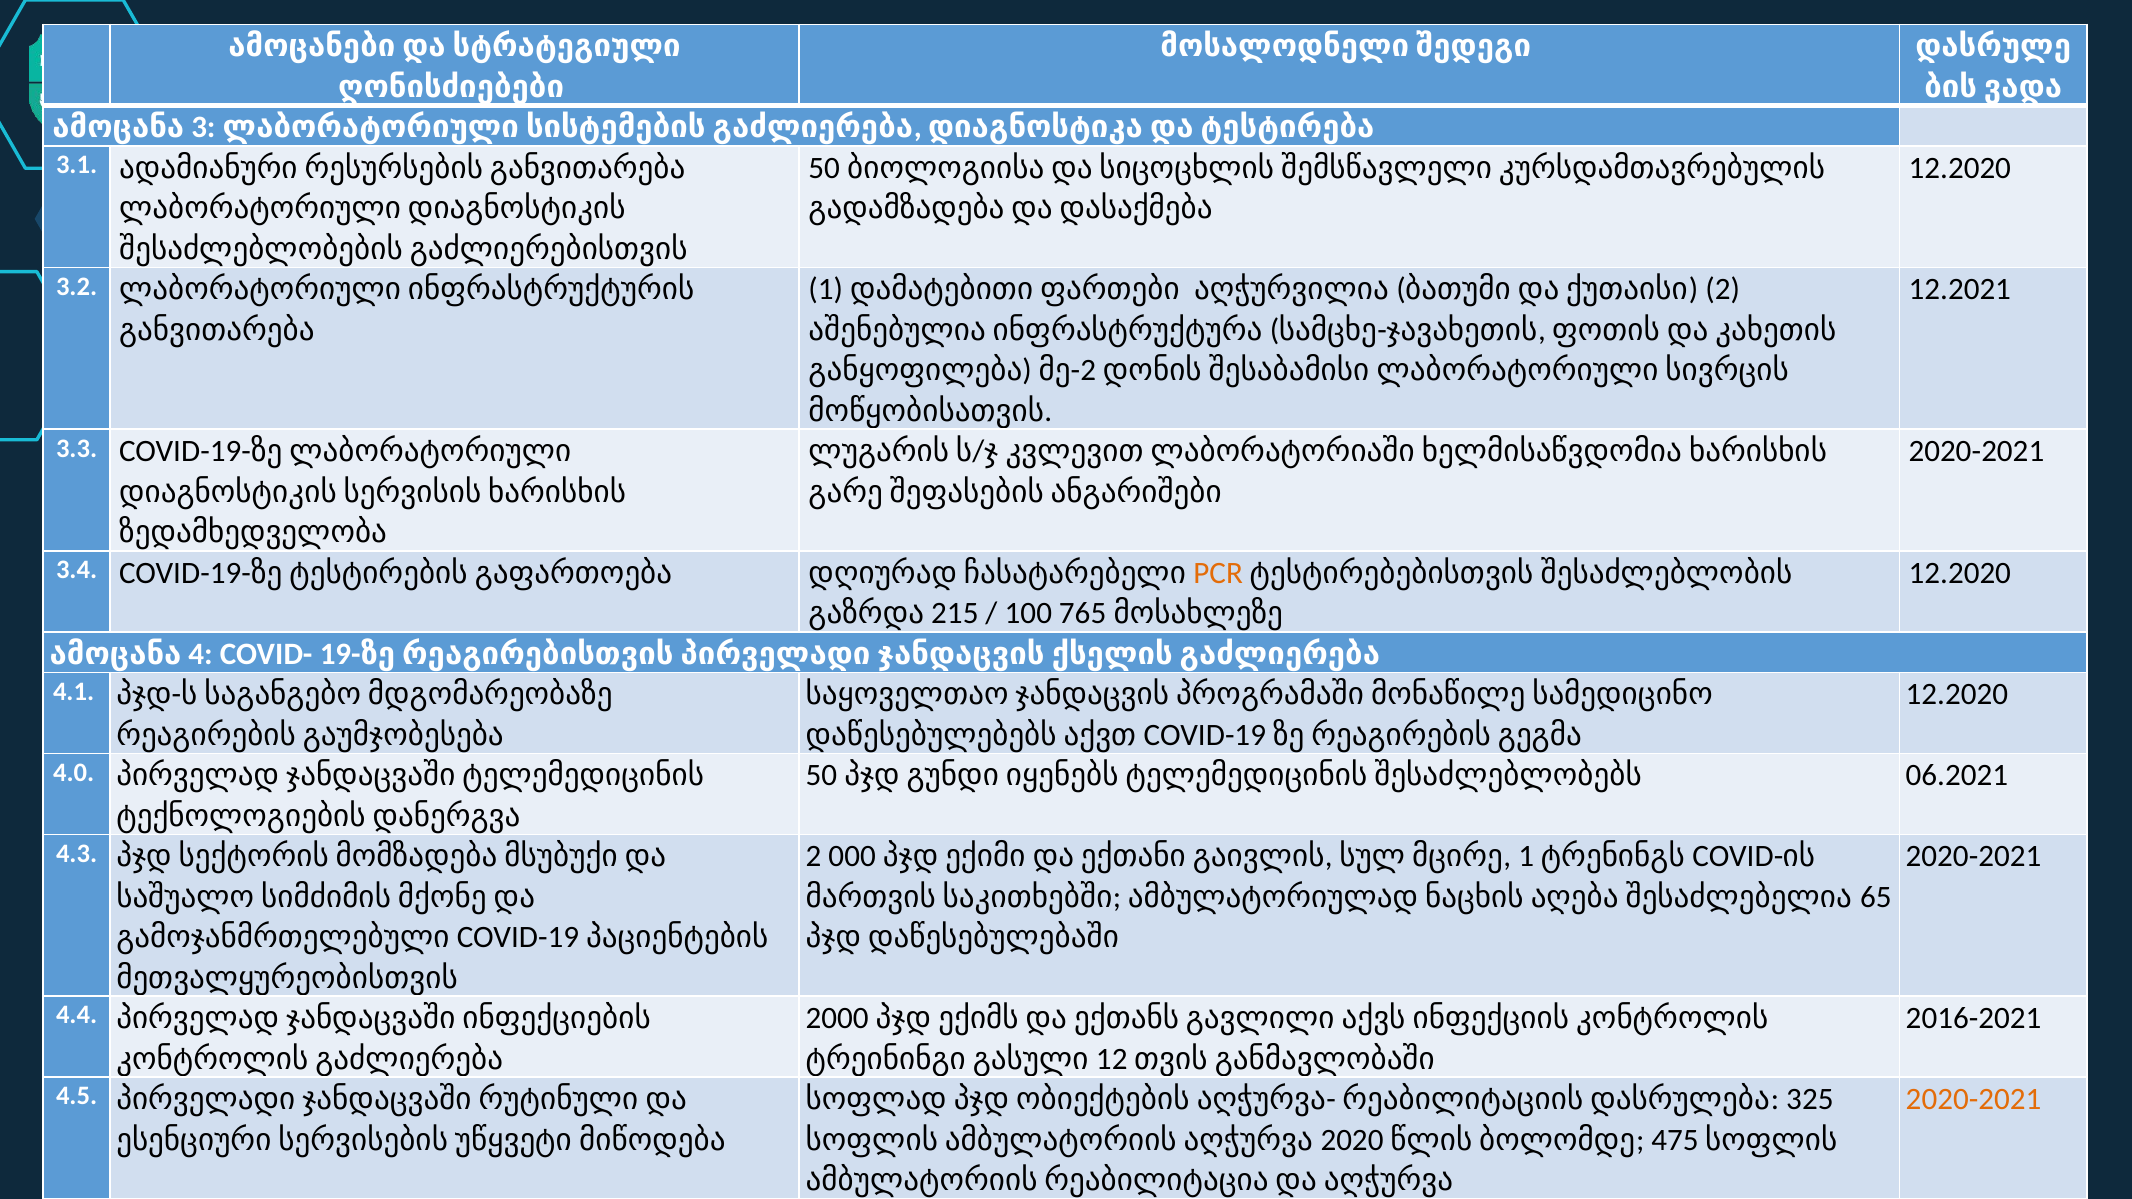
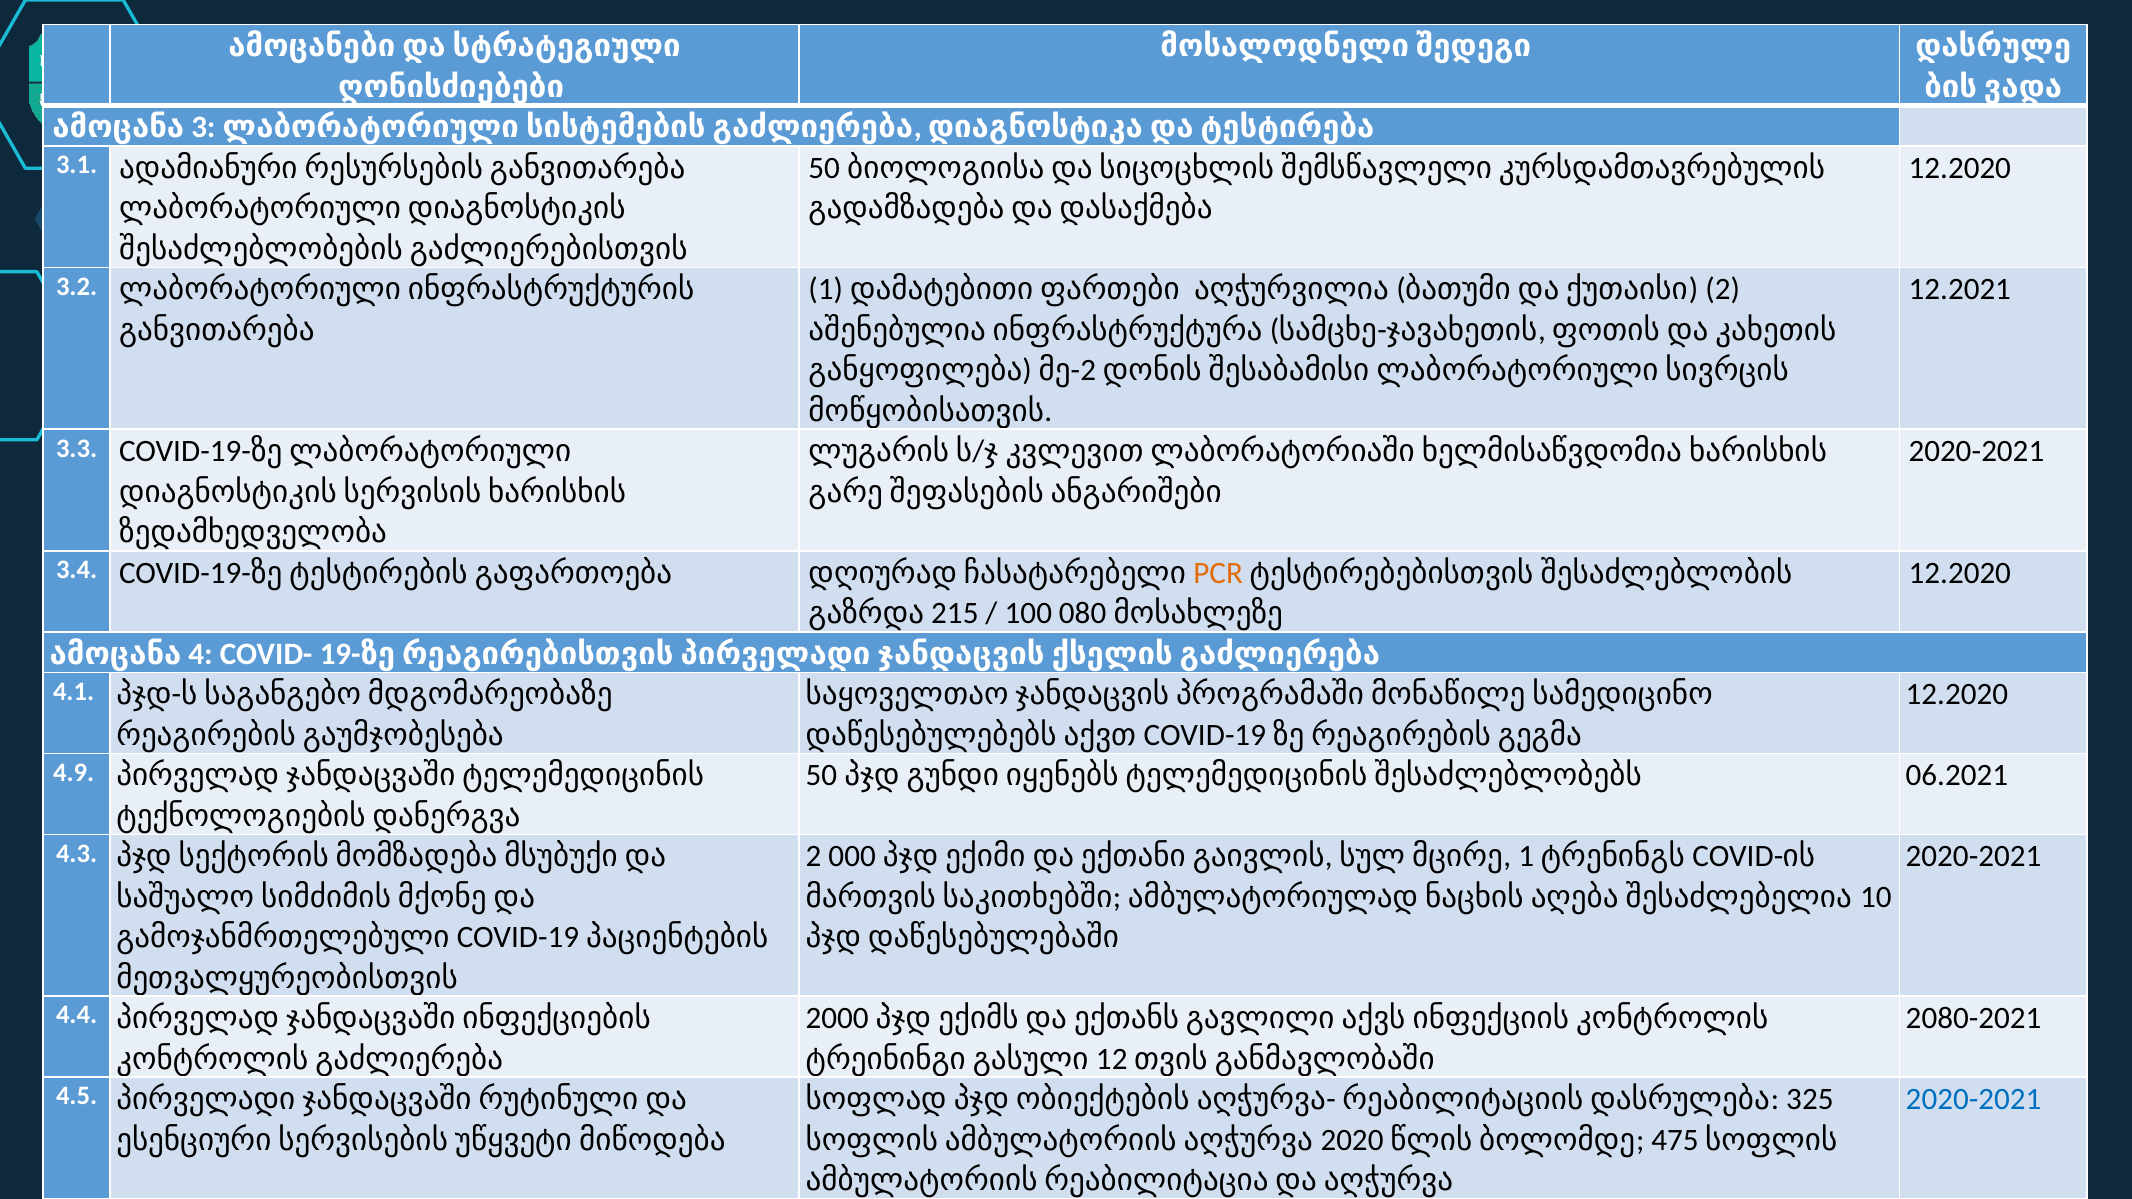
765: 765 -> 080
4.0: 4.0 -> 4.9
65: 65 -> 10
2016-2021: 2016-2021 -> 2080-2021
2020-2021 at (1974, 1100) colour: orange -> blue
